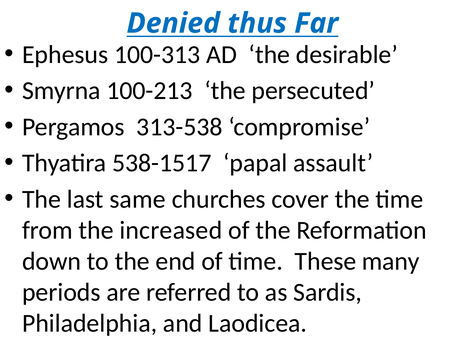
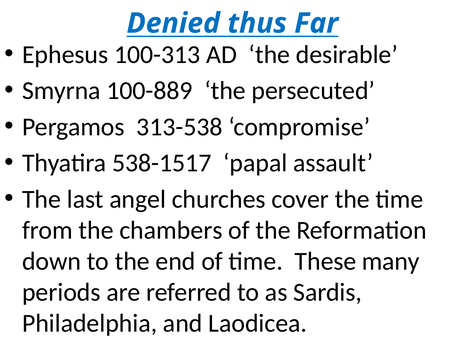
100-213: 100-213 -> 100-889
same: same -> angel
increased: increased -> chambers
